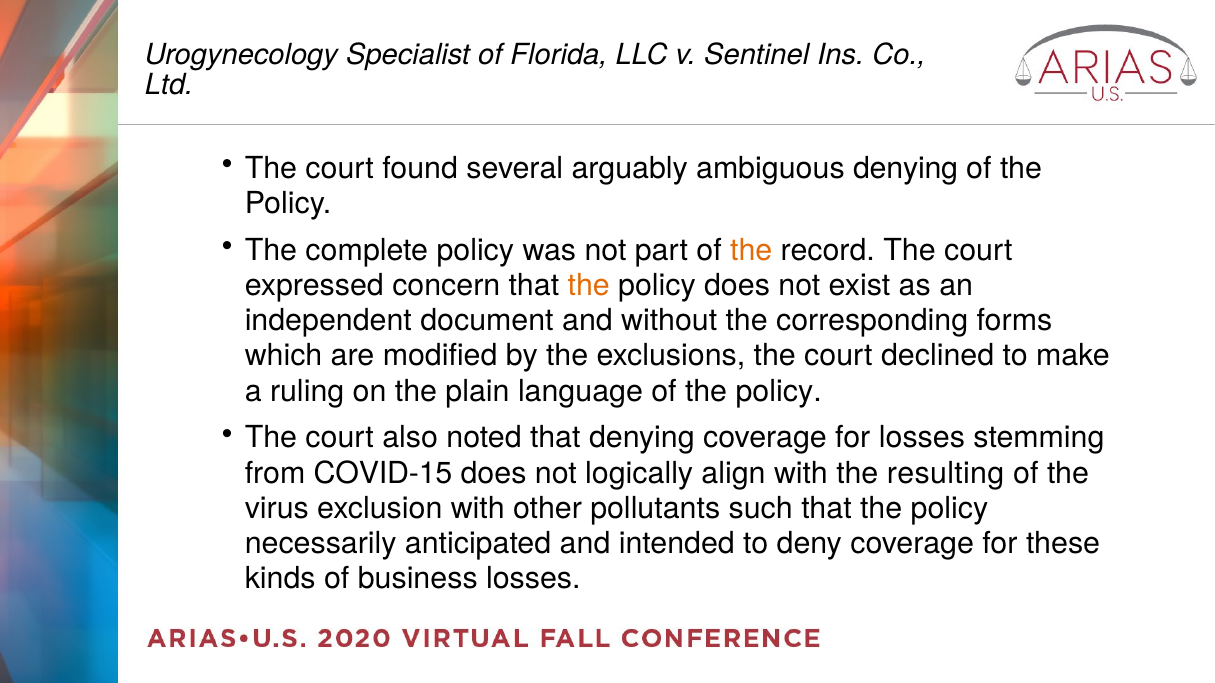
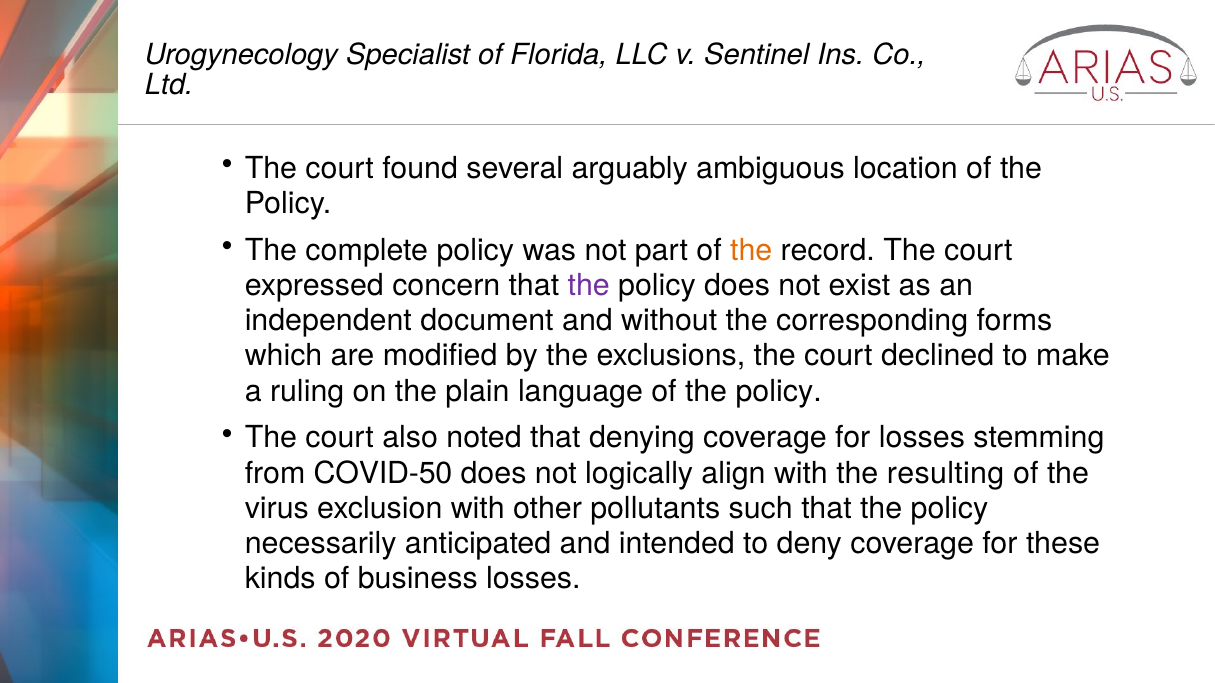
ambiguous denying: denying -> location
the at (589, 285) colour: orange -> purple
COVID-15: COVID-15 -> COVID-50
